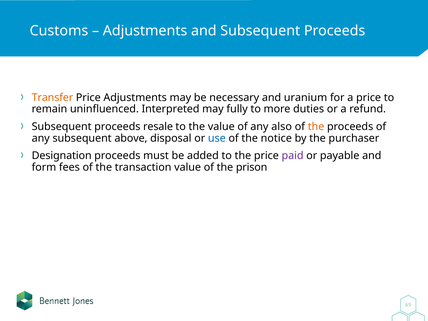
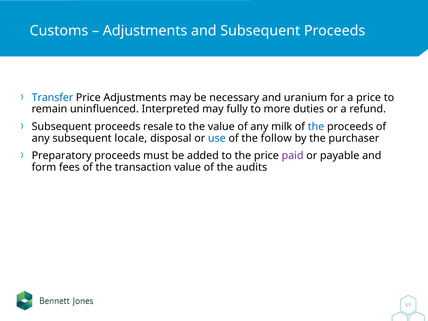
Transfer colour: orange -> blue
also: also -> milk
the at (316, 127) colour: orange -> blue
above: above -> locale
notice: notice -> follow
Designation: Designation -> Preparatory
prison: prison -> audits
